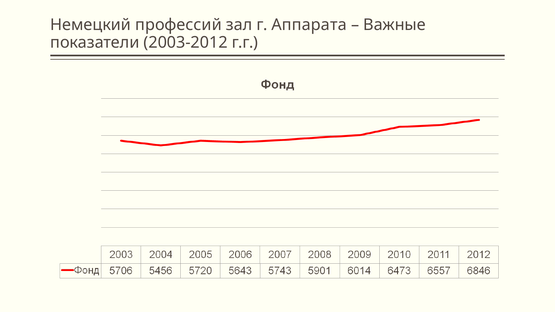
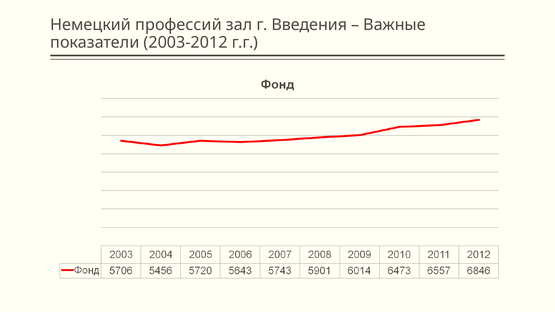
Аппарата: Аппарата -> Введения
